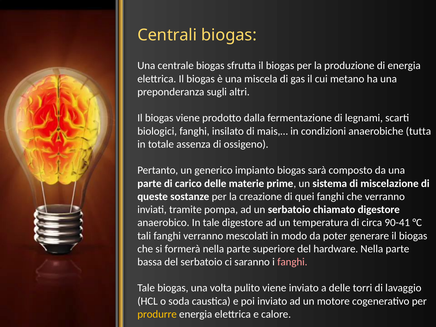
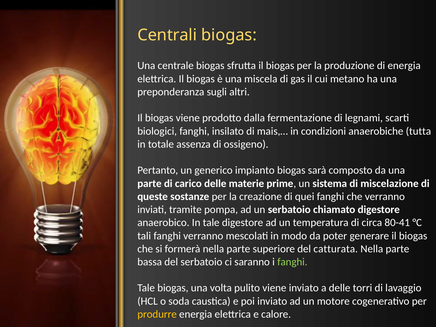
90-41: 90-41 -> 80-41
hardware: hardware -> catturata
fanghi at (292, 262) colour: pink -> light green
